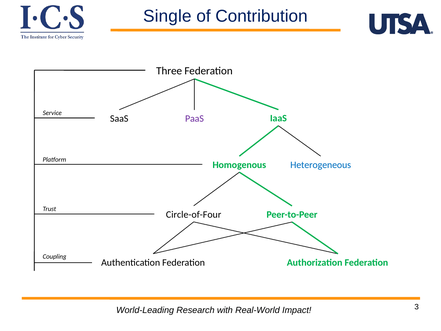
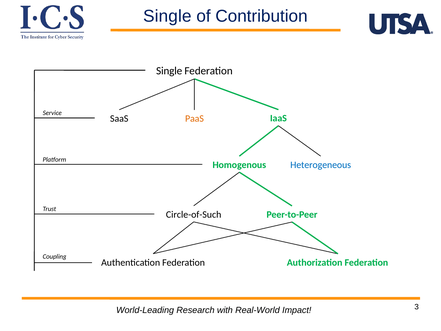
Three at (169, 71): Three -> Single
PaaS colour: purple -> orange
Circle-of-Four: Circle-of-Four -> Circle-of-Such
